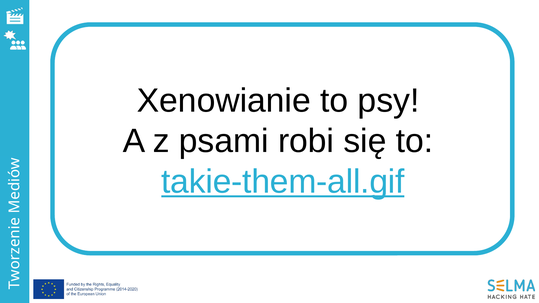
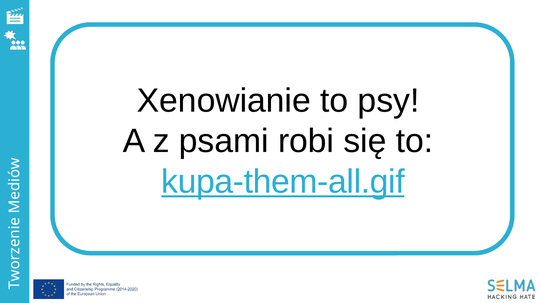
takie-them-all.gif: takie-them-all.gif -> kupa-them-all.gif
